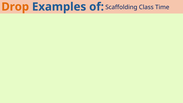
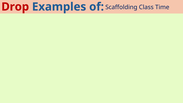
Drop colour: orange -> red
